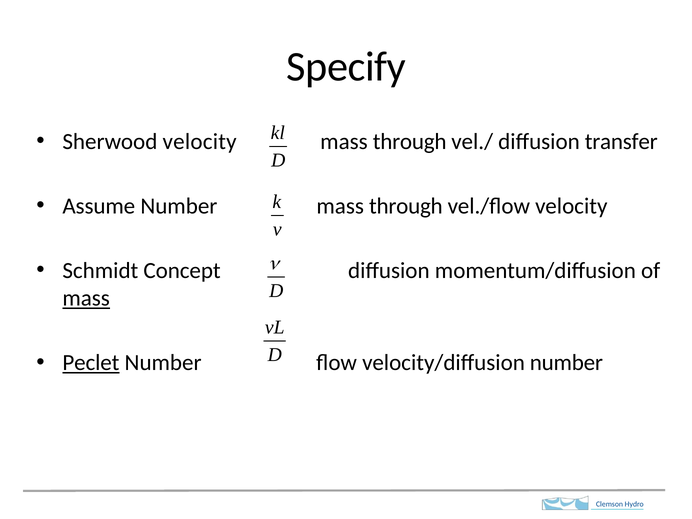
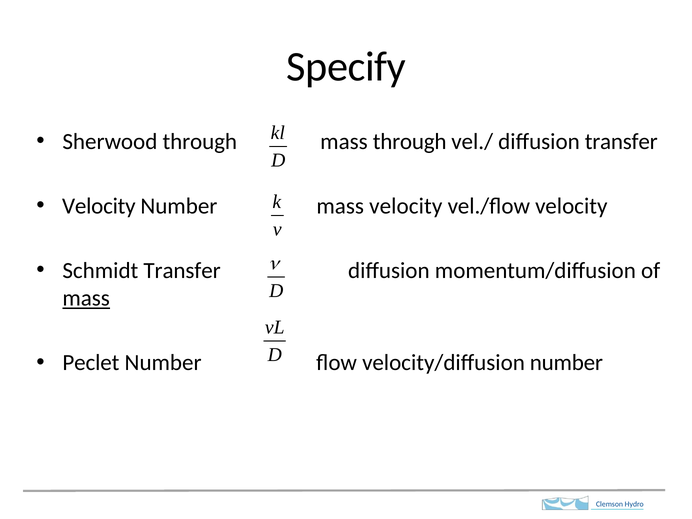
Sherwood velocity: velocity -> through
Assume at (99, 206): Assume -> Velocity
Number mass through: through -> velocity
Schmidt Concept: Concept -> Transfer
Peclet underline: present -> none
